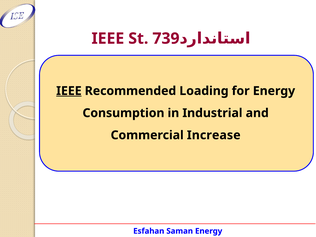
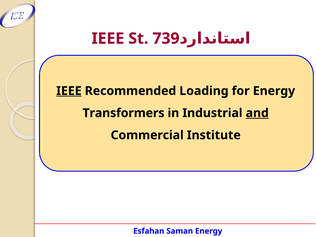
Consumption: Consumption -> Transformers
and underline: none -> present
Increase: Increase -> Institute
